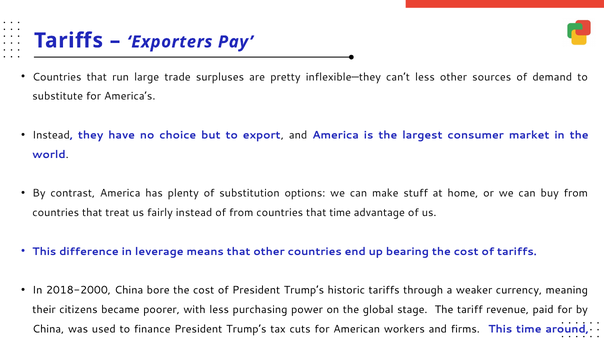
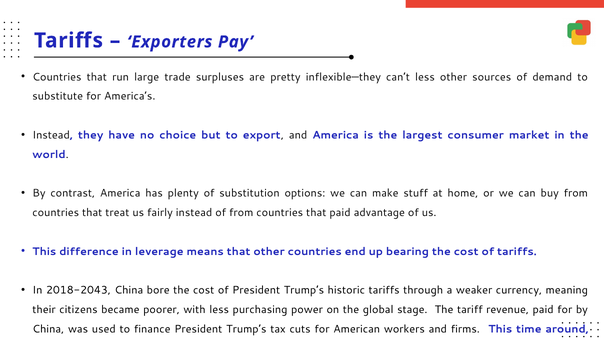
that time: time -> paid
2018-2000: 2018-2000 -> 2018-2043
